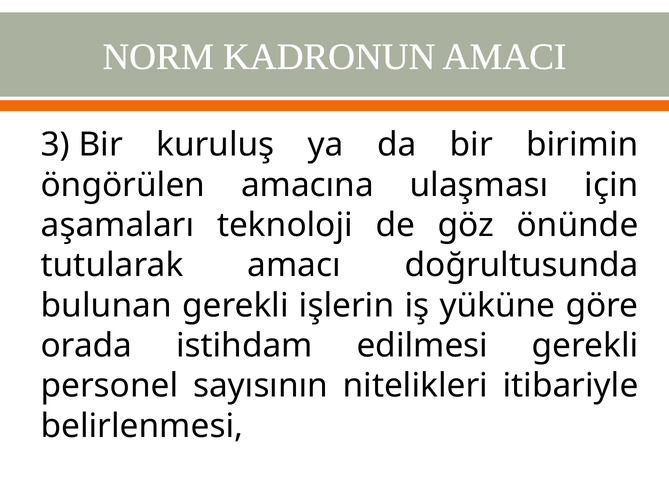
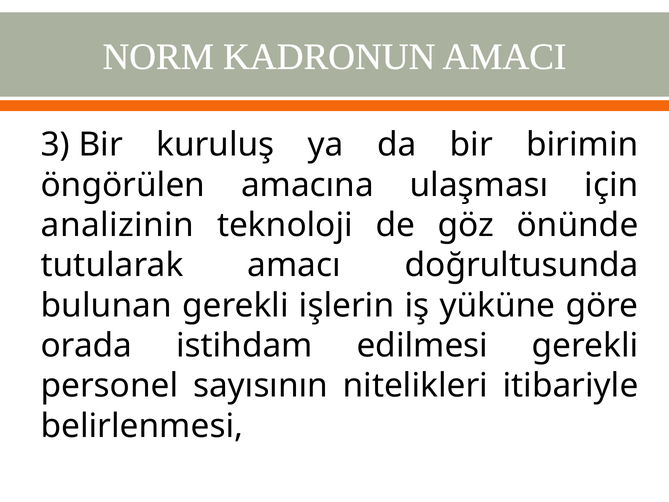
aşamaları: aşamaları -> analizinin
